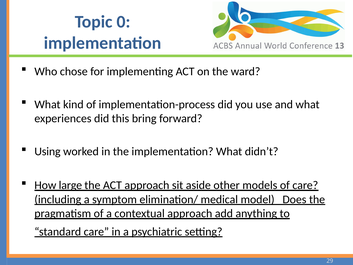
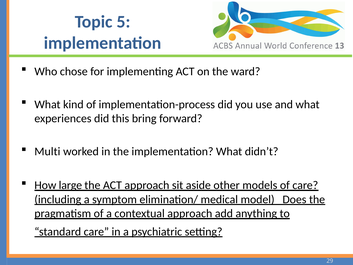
0: 0 -> 5
Using: Using -> Multi
